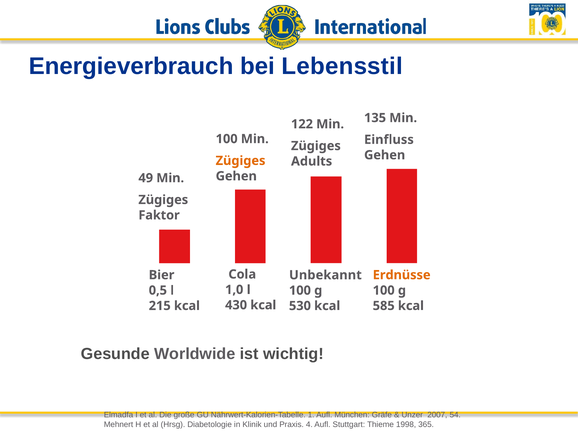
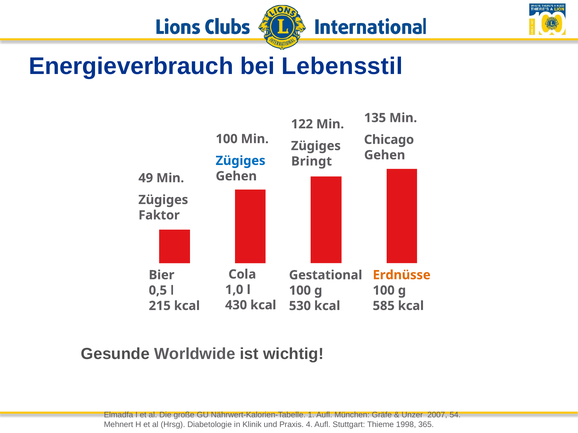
Einfluss: Einfluss -> Chicago
Zügiges at (241, 161) colour: orange -> blue
Adults: Adults -> Bringt
Unbekannt: Unbekannt -> Gestational
